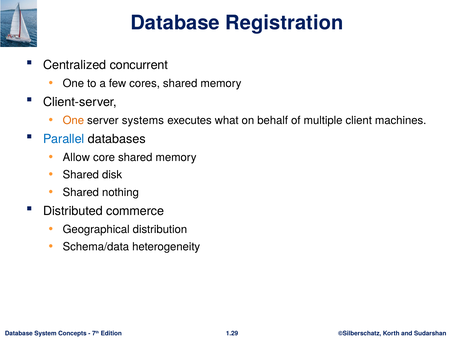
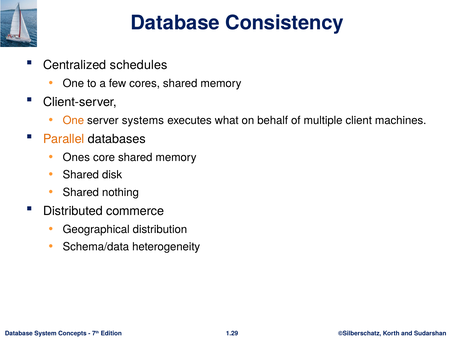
Registration: Registration -> Consistency
concurrent: concurrent -> schedules
Parallel colour: blue -> orange
Allow: Allow -> Ones
